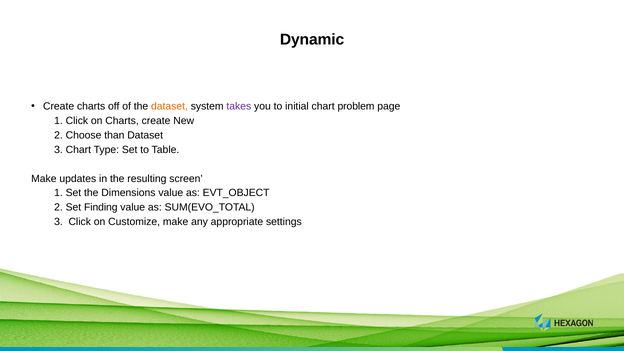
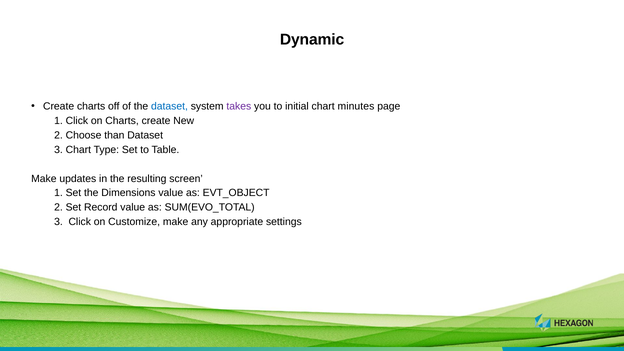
dataset at (169, 106) colour: orange -> blue
problem: problem -> minutes
Finding: Finding -> Record
